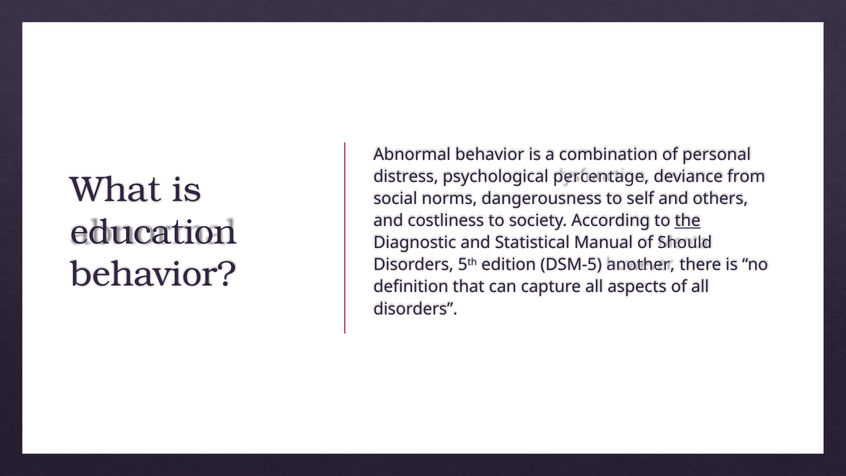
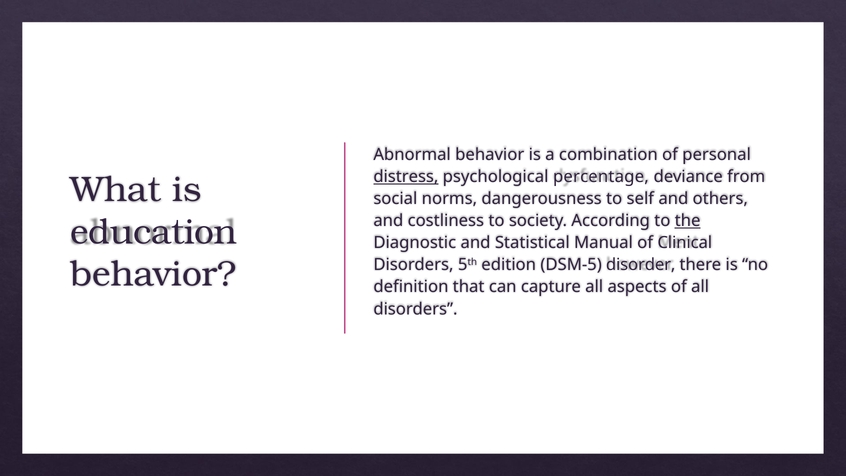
distress underline: none -> present
Should: Should -> Clinical
another: another -> disorder
